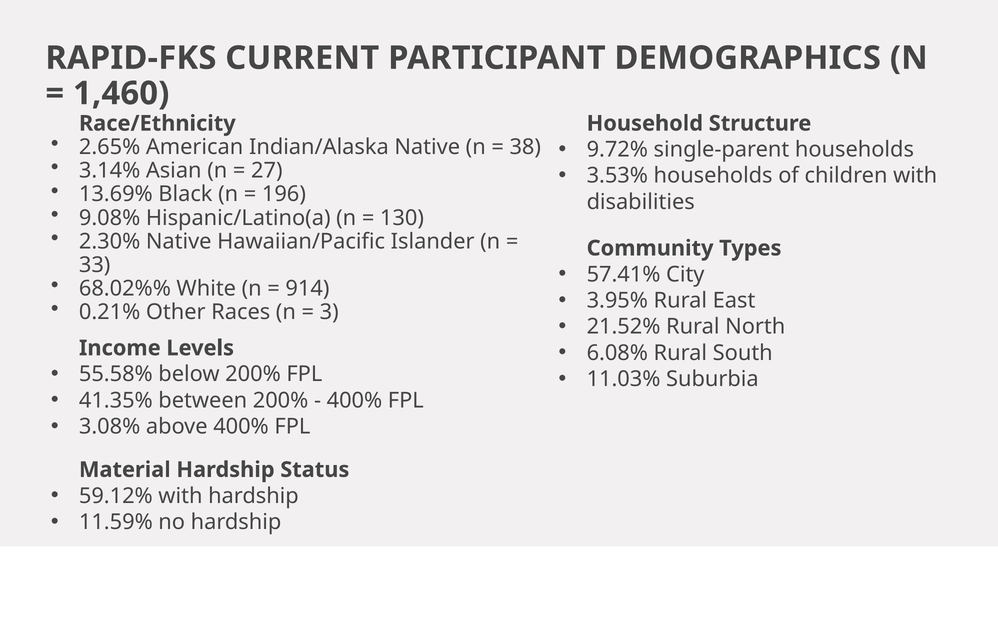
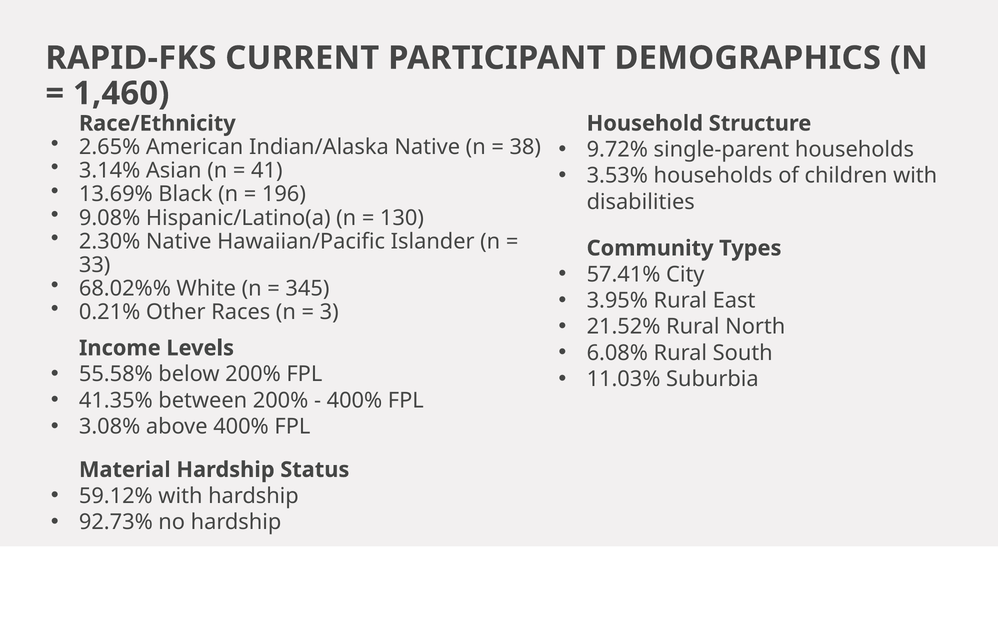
27: 27 -> 41
914: 914 -> 345
11.59%: 11.59% -> 92.73%
